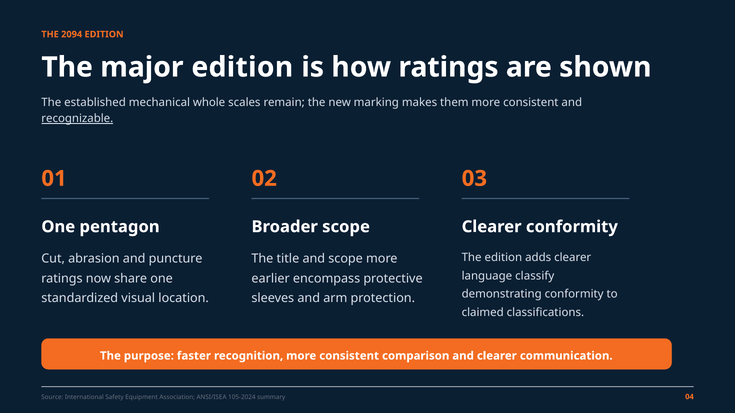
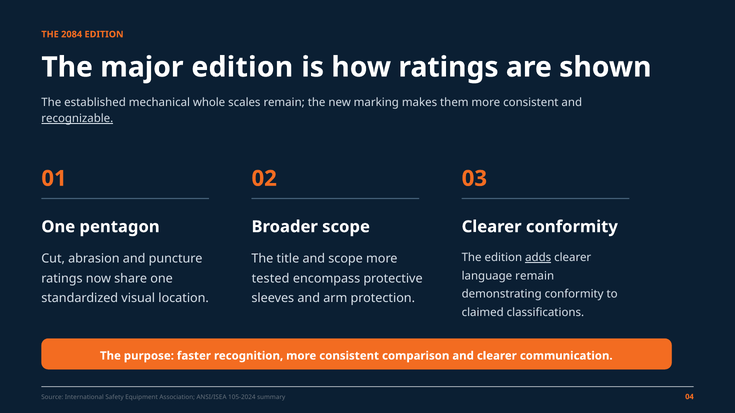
2094: 2094 -> 2084
adds underline: none -> present
language classify: classify -> remain
earlier: earlier -> tested
